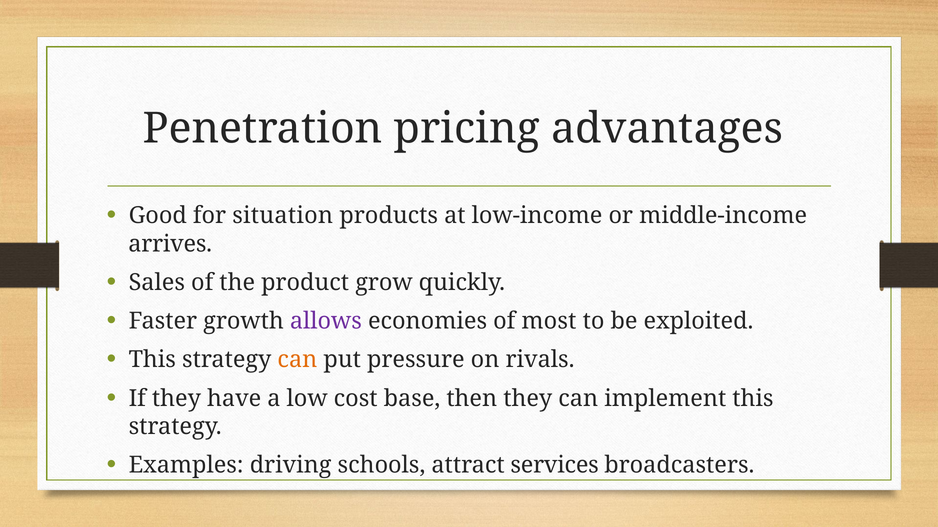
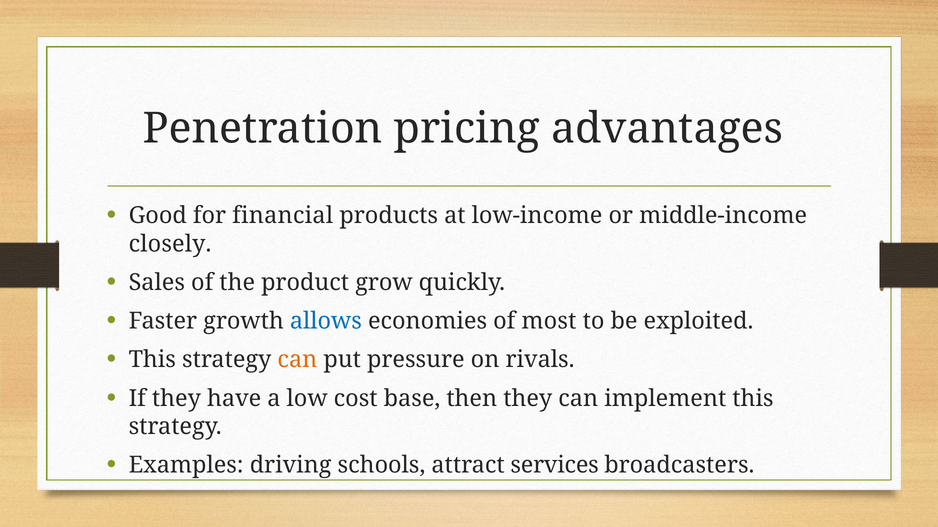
situation: situation -> financial
arrives: arrives -> closely
allows colour: purple -> blue
